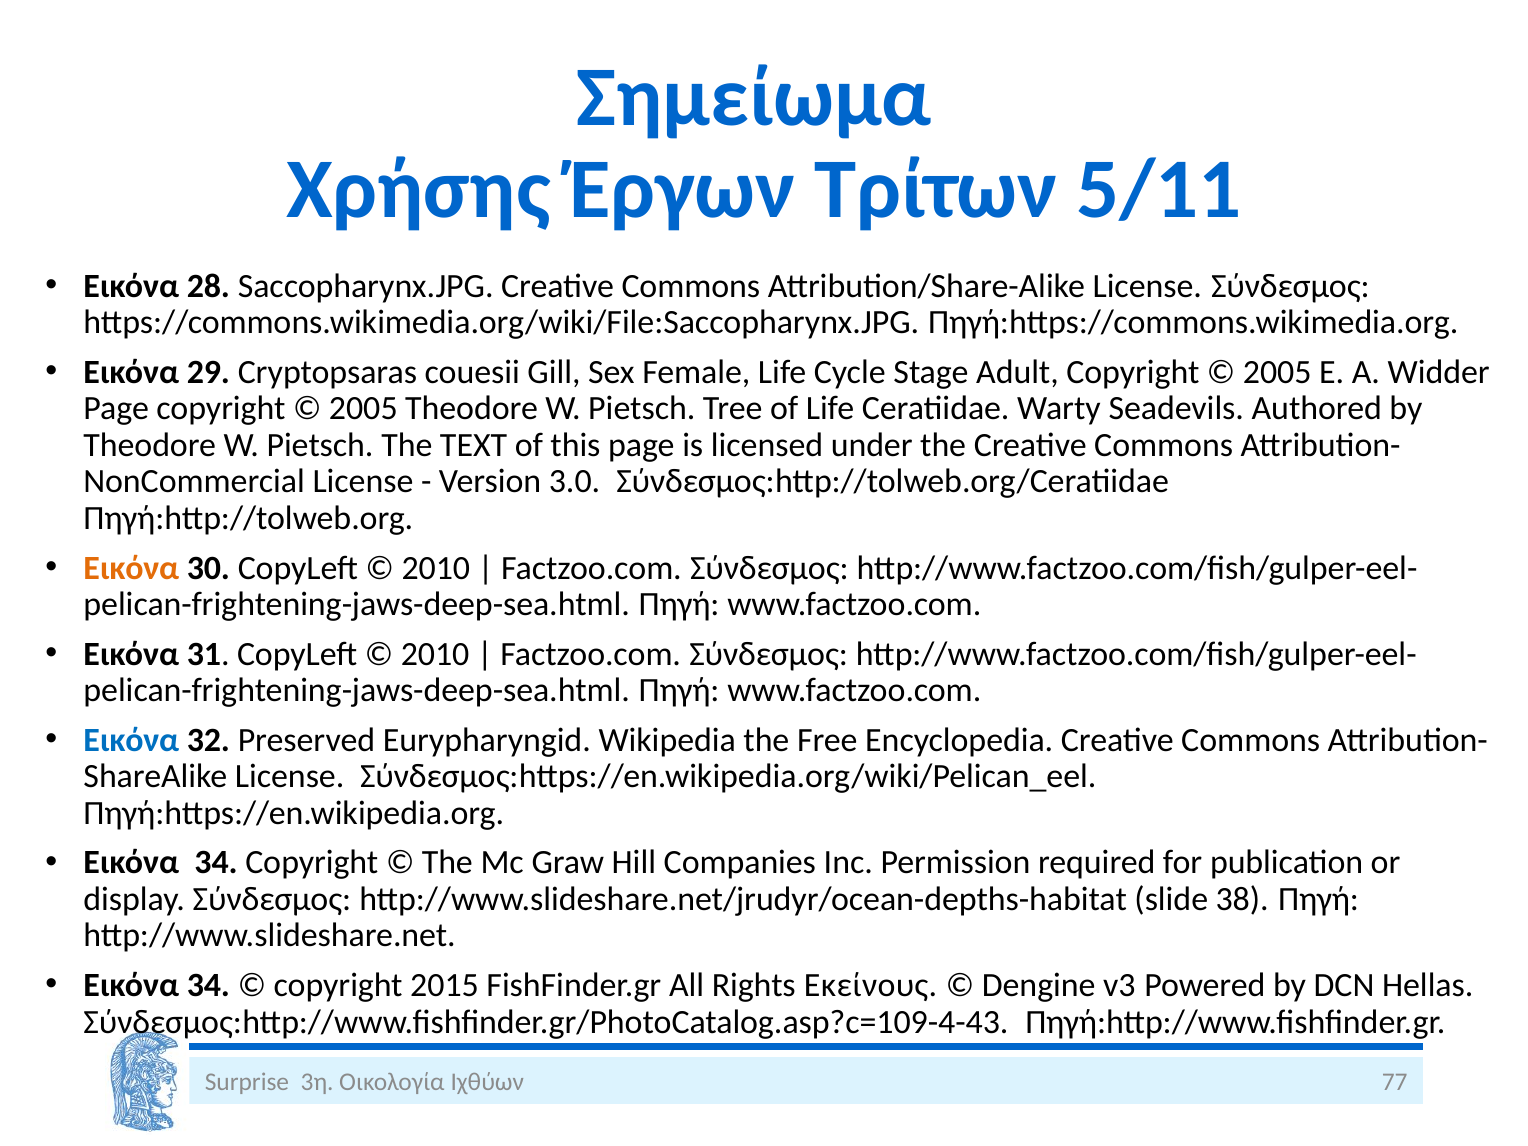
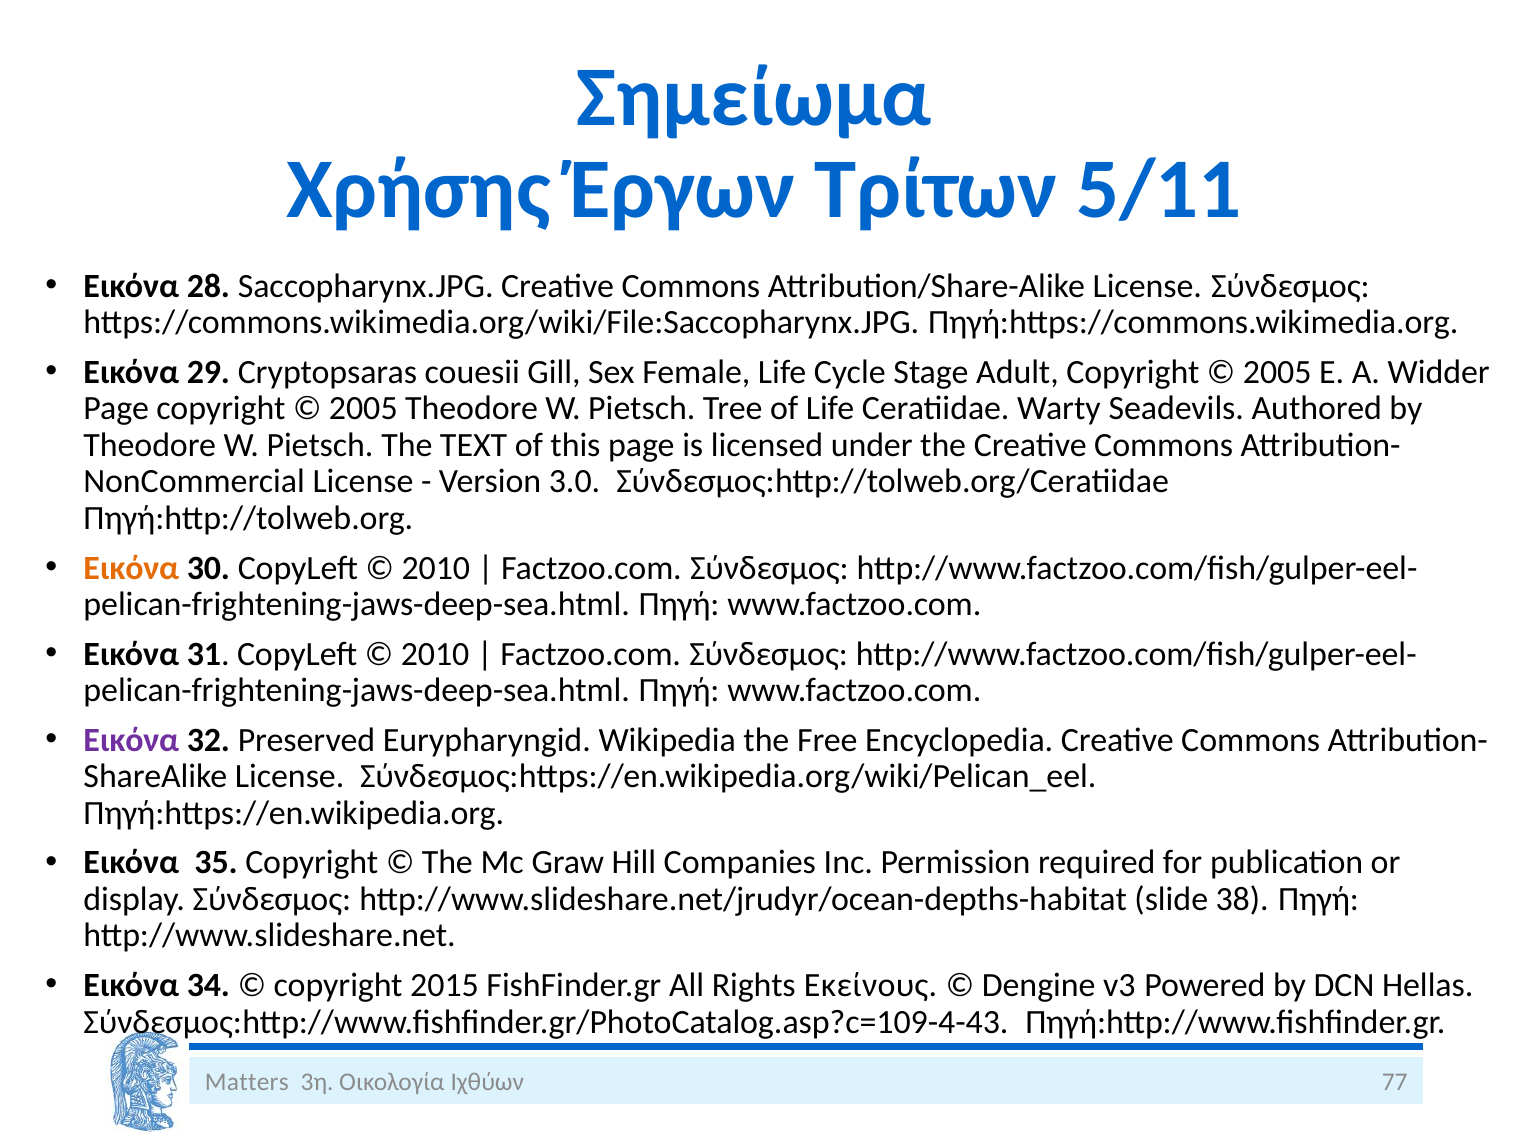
Εικόνα at (131, 740) colour: blue -> purple
34 at (216, 863): 34 -> 35
Surprise: Surprise -> Matters
